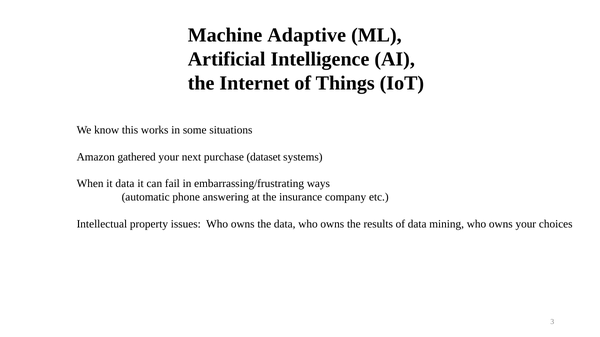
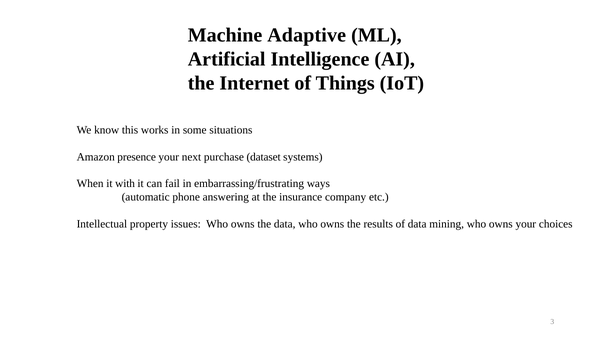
gathered: gathered -> presence
it data: data -> with
